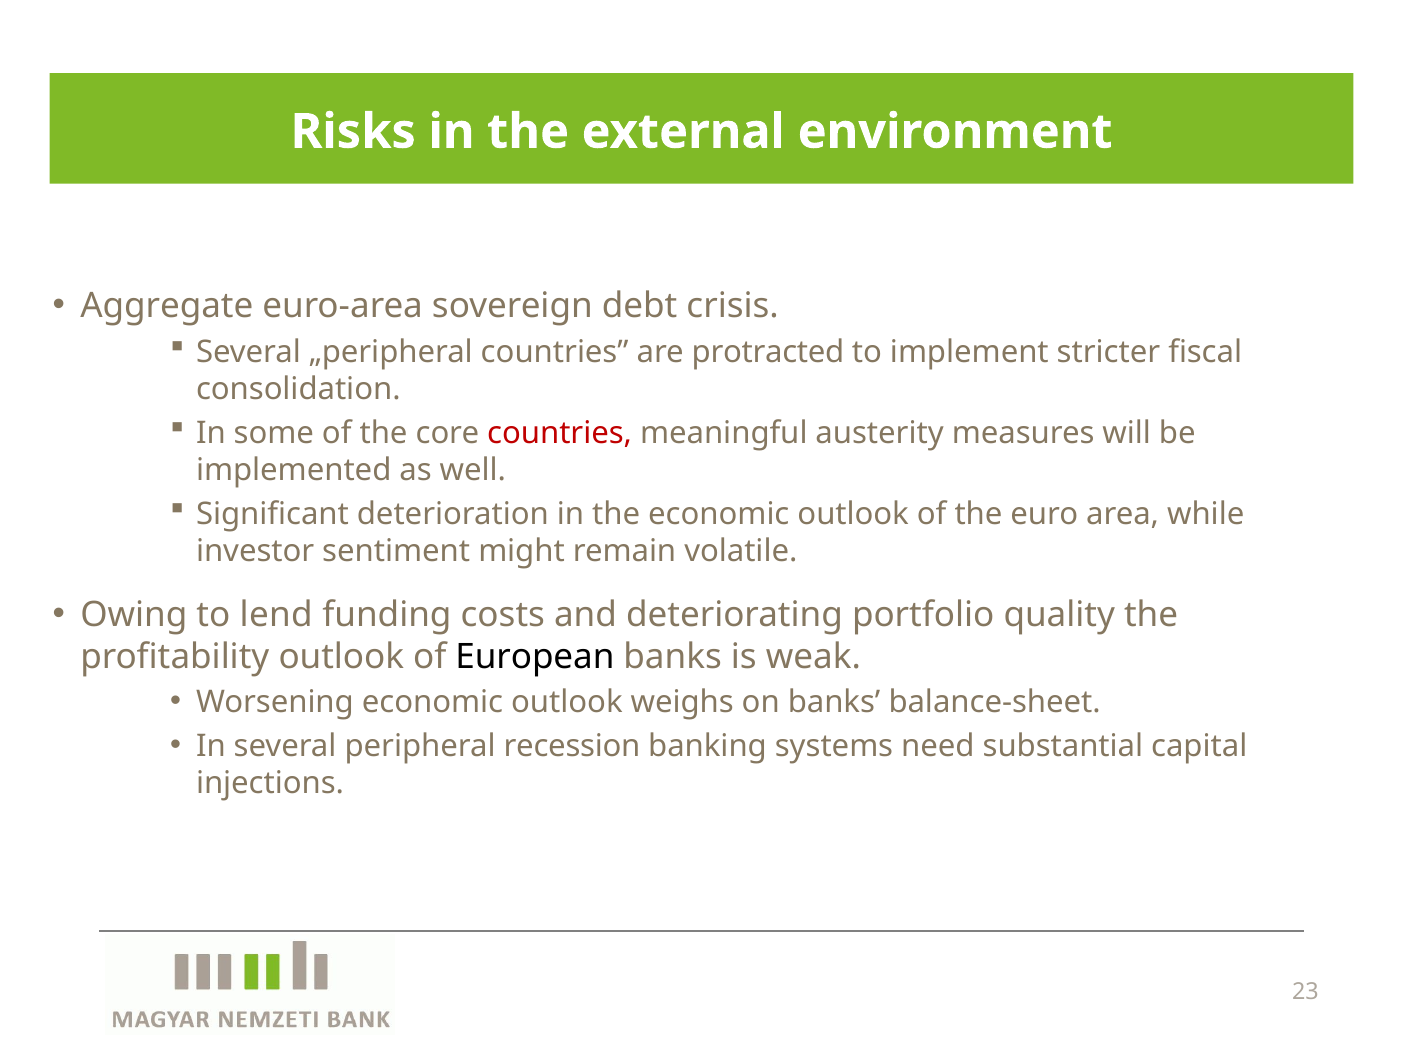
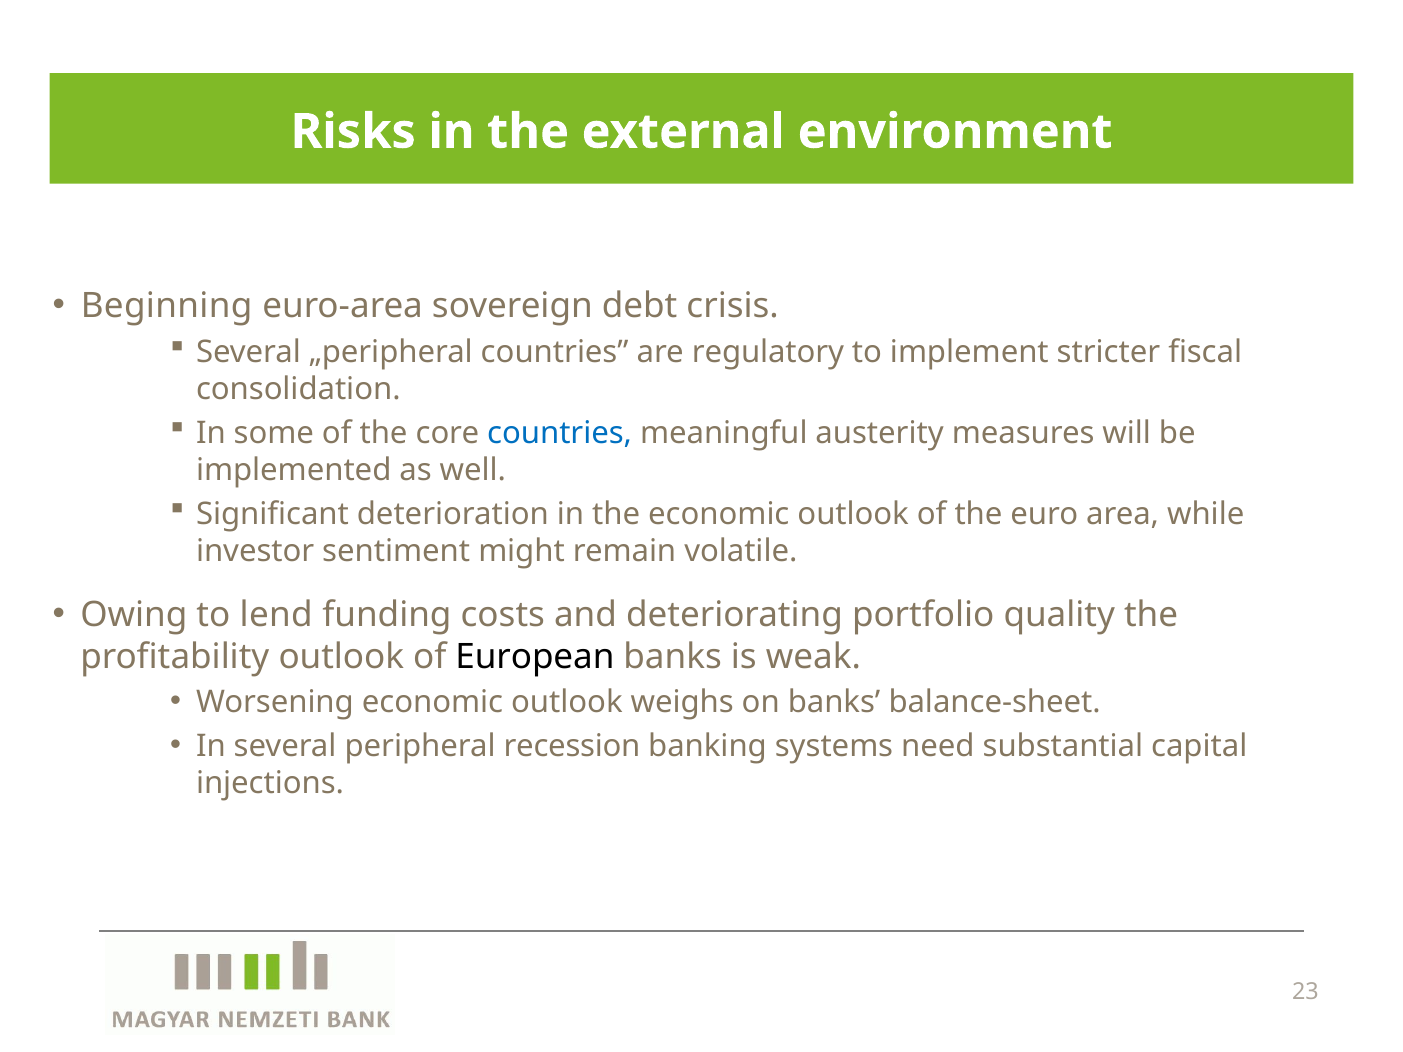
Aggregate: Aggregate -> Beginning
protracted: protracted -> regulatory
countries at (560, 433) colour: red -> blue
